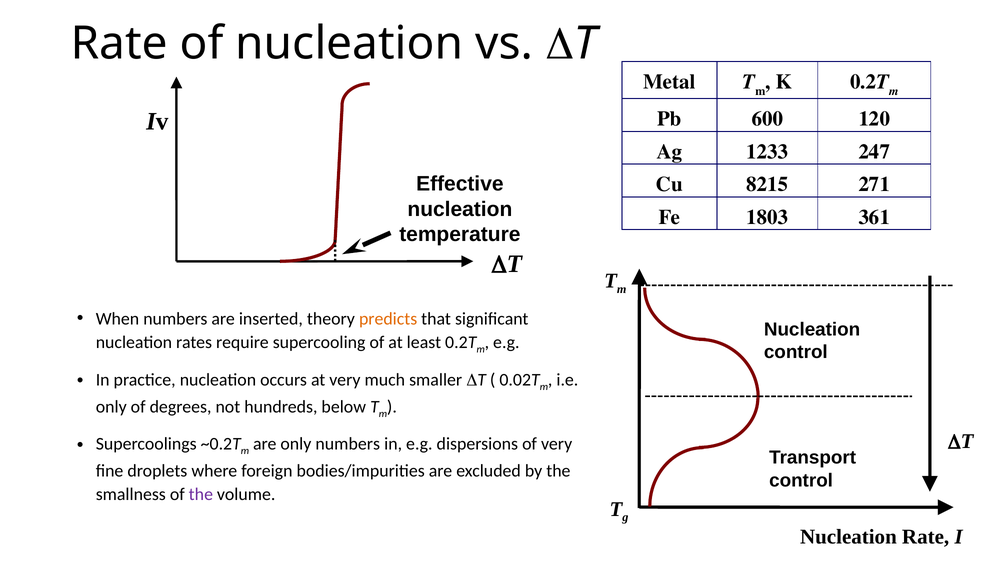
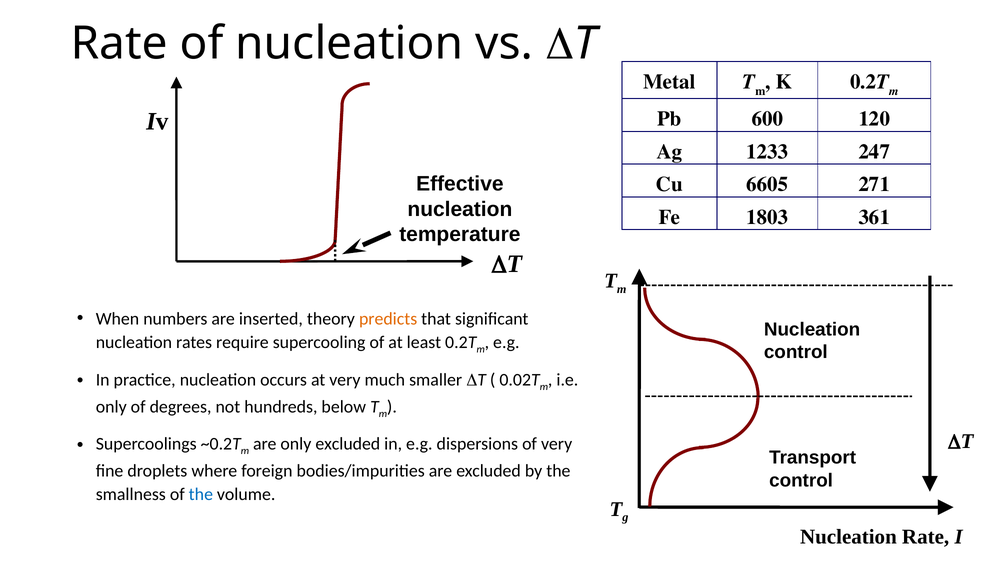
8215: 8215 -> 6605
only numbers: numbers -> excluded
the at (201, 494) colour: purple -> blue
